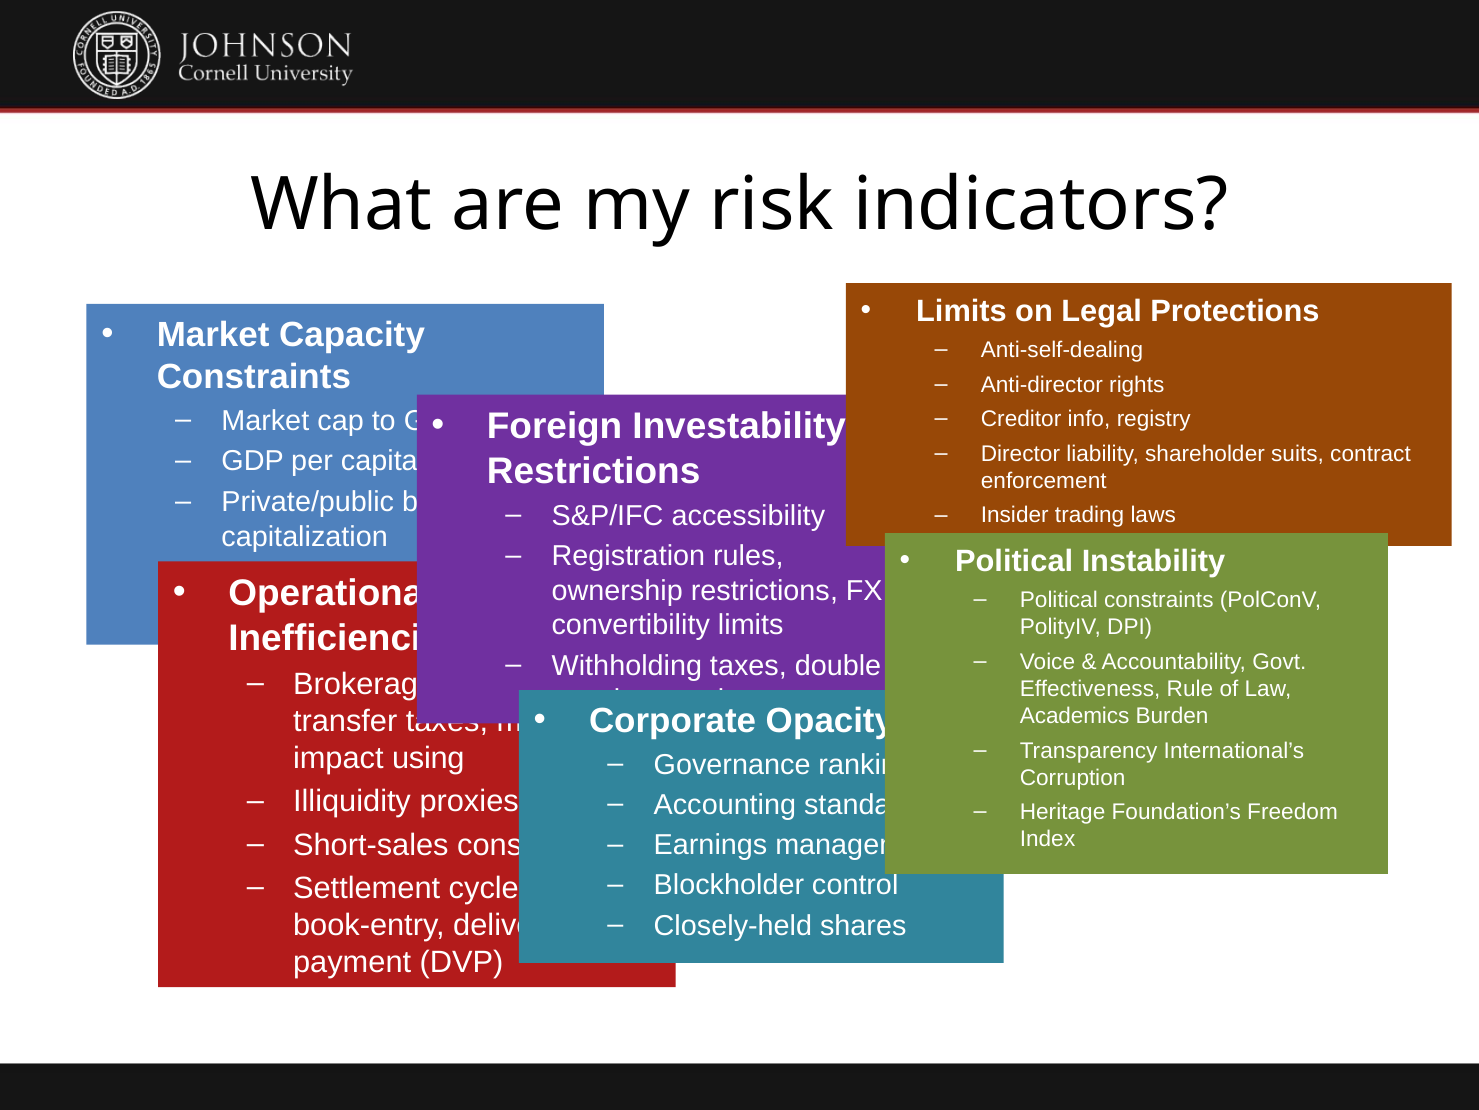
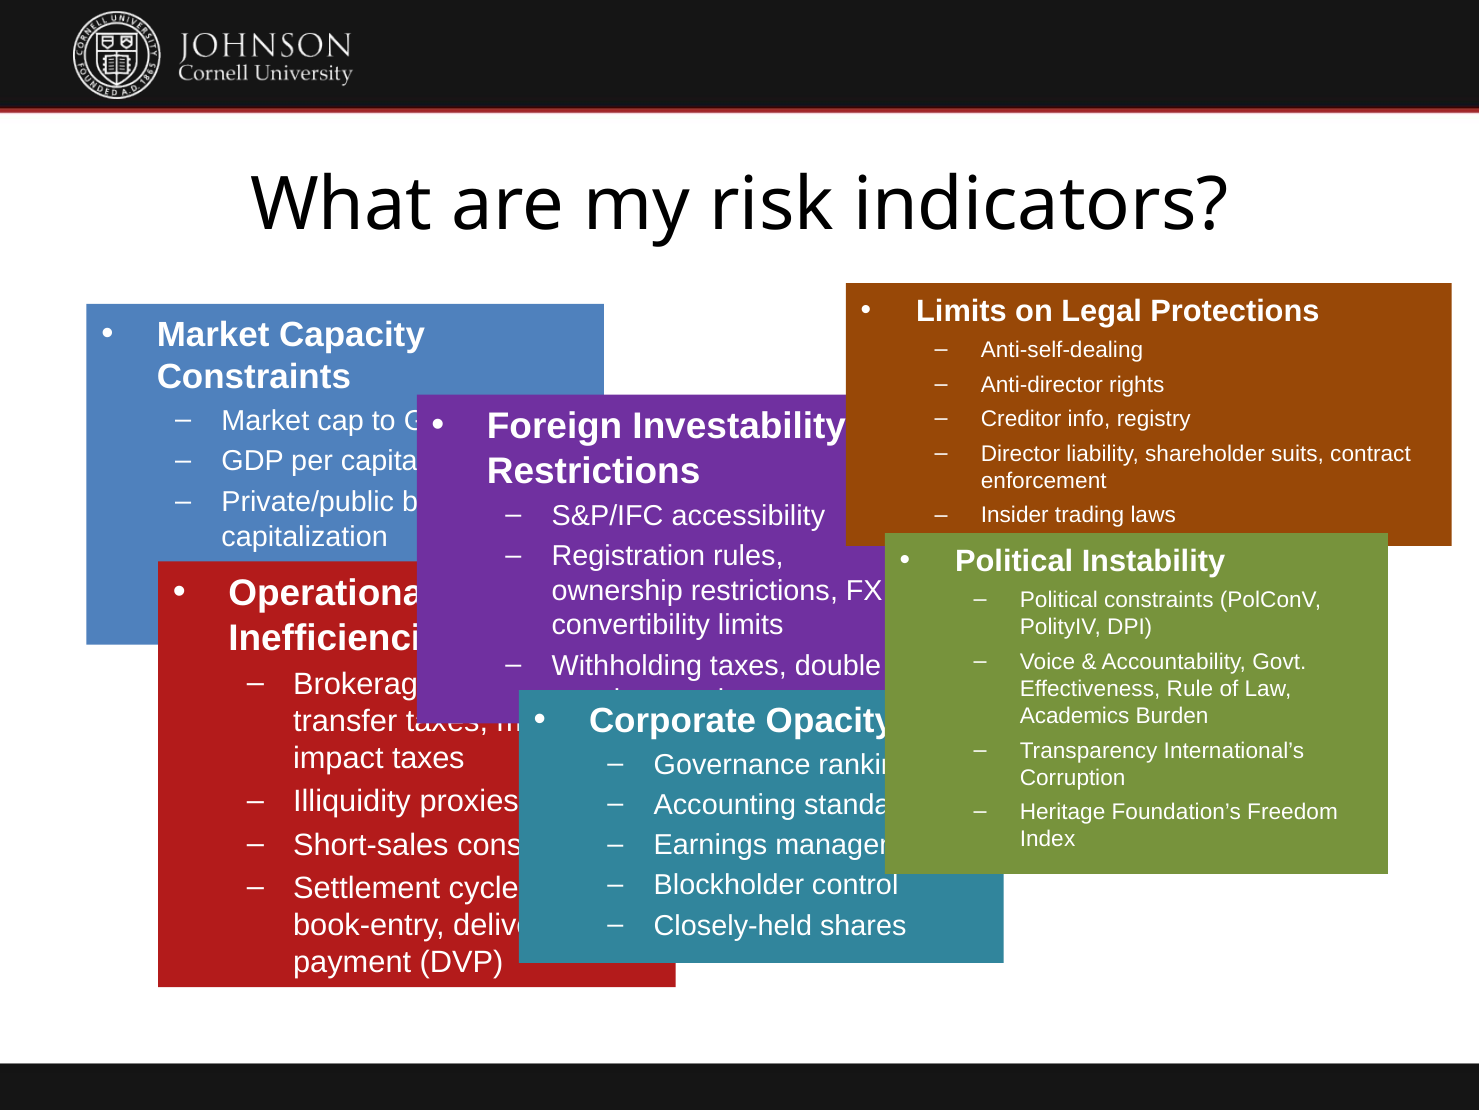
impact using: using -> taxes
